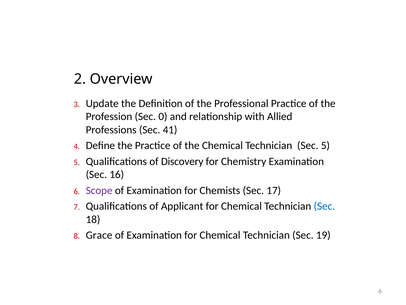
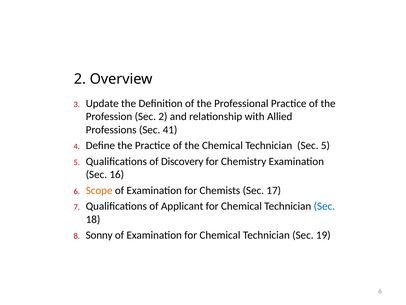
Sec 0: 0 -> 2
Scope colour: purple -> orange
Grace: Grace -> Sonny
